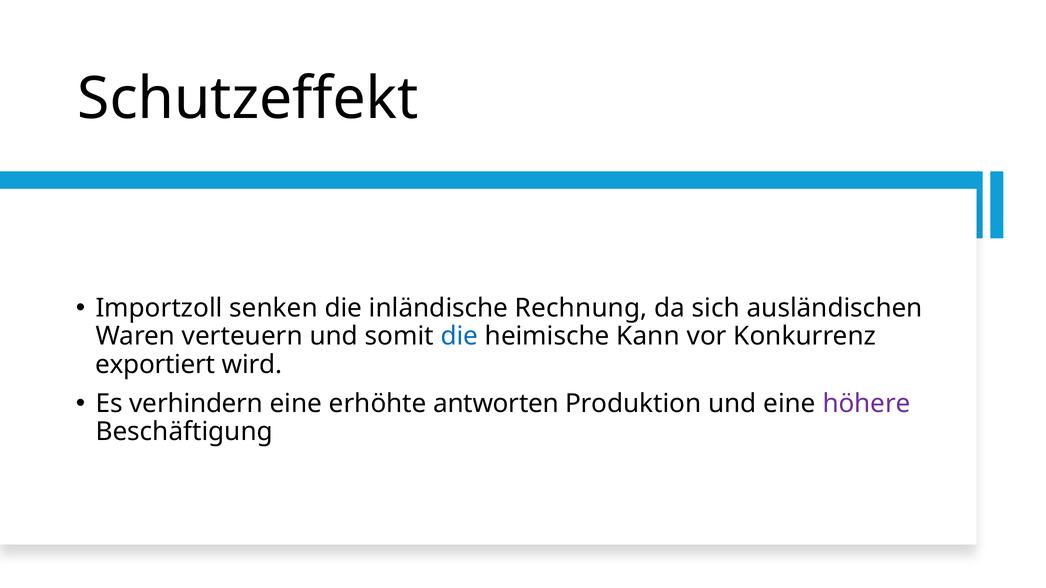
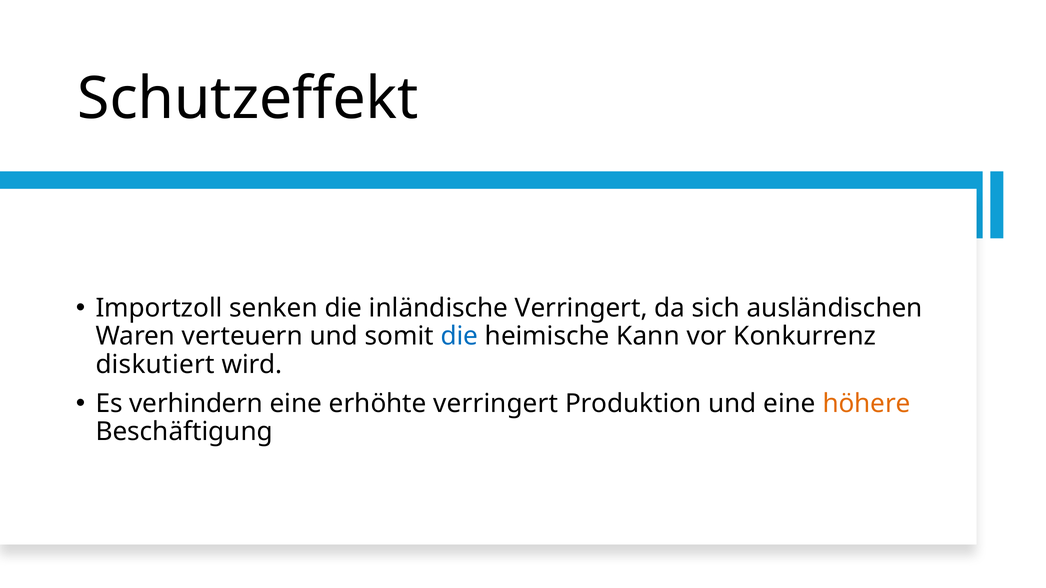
inländische Rechnung: Rechnung -> Verringert
exportiert: exportiert -> diskutiert
erhöhte antworten: antworten -> verringert
höhere colour: purple -> orange
